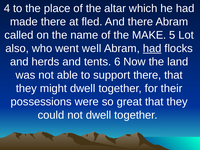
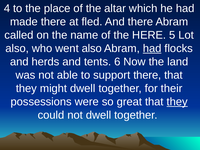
MAKE: MAKE -> HERE
went well: well -> also
they at (177, 102) underline: none -> present
